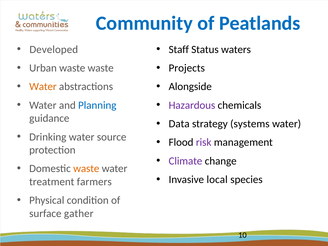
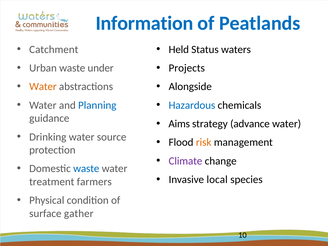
Community: Community -> Information
Developed: Developed -> Catchment
Staff: Staff -> Held
waste waste: waste -> under
Hazardous colour: purple -> blue
Data: Data -> Aims
systems: systems -> advance
risk colour: purple -> orange
waste at (86, 169) colour: orange -> blue
